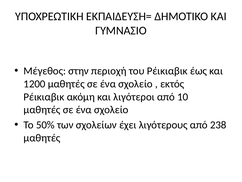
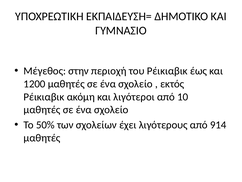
238: 238 -> 914
